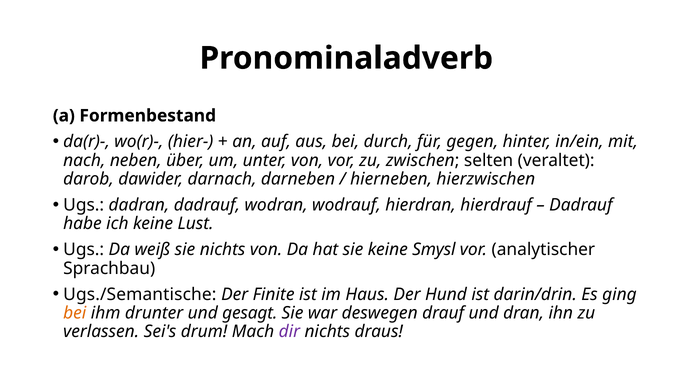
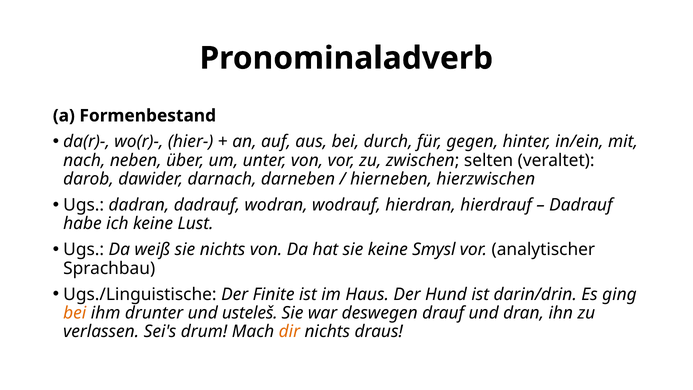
Ugs./Semantische: Ugs./Semantische -> Ugs./Linguistische
gesagt: gesagt -> usteleš
dir colour: purple -> orange
